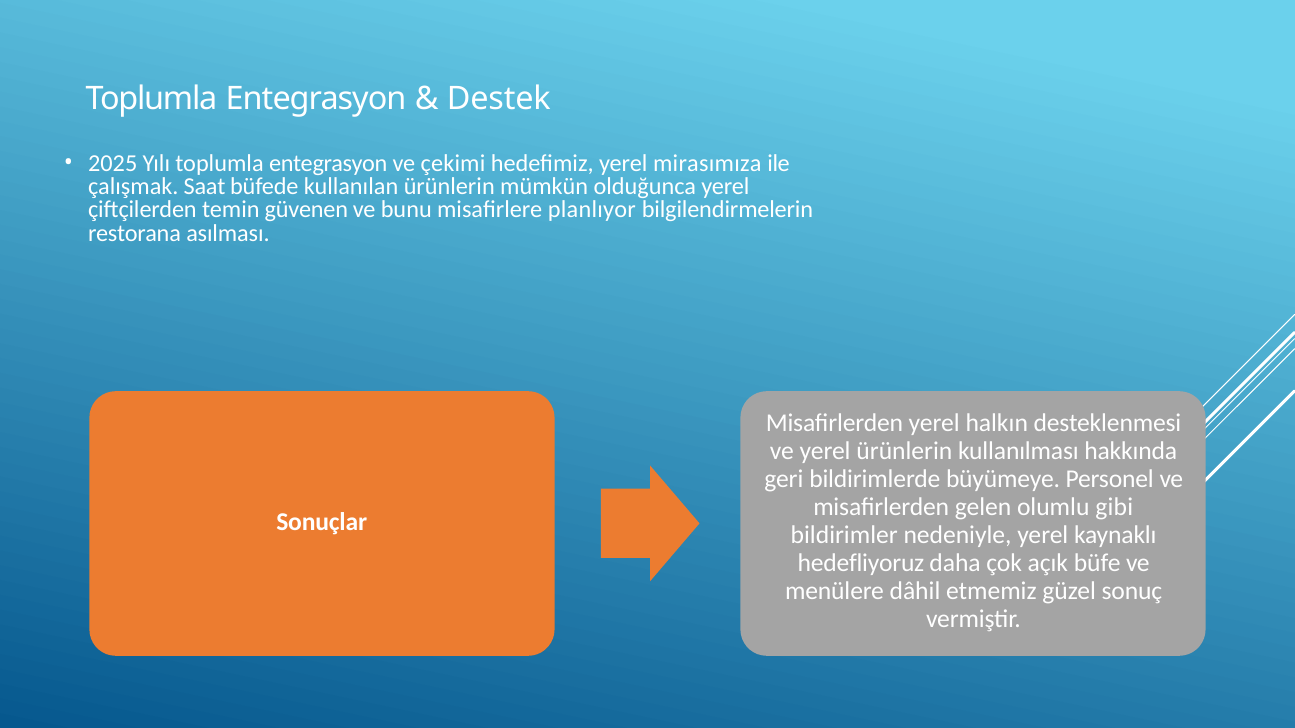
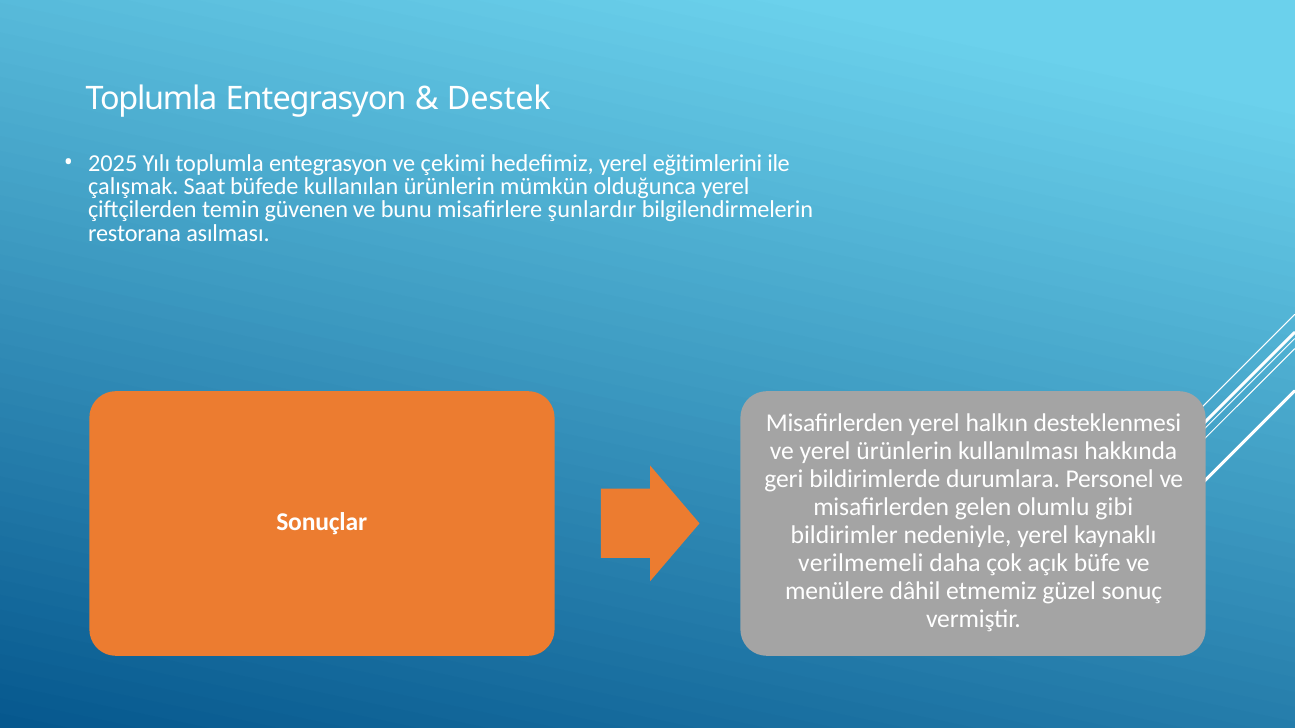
mirasımıza: mirasımıza -> eğitimlerini
planlıyor: planlıyor -> şunlardır
büyümeye: büyümeye -> durumlara
hedefliyoruz: hedefliyoruz -> verilmemeli
